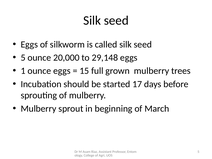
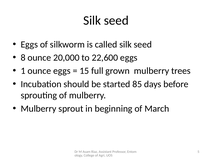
5 at (23, 58): 5 -> 8
29,148: 29,148 -> 22,600
17: 17 -> 85
